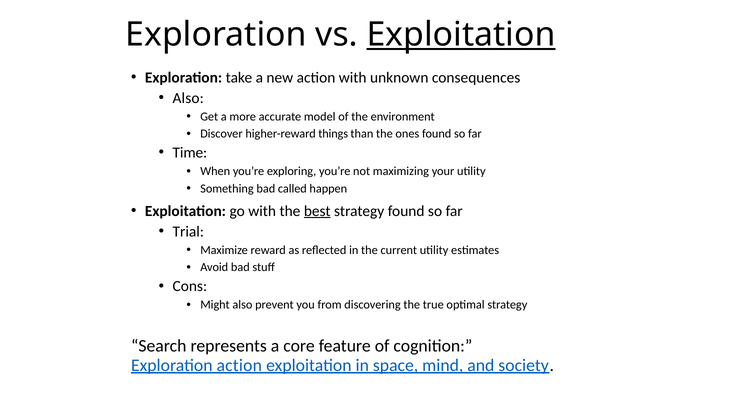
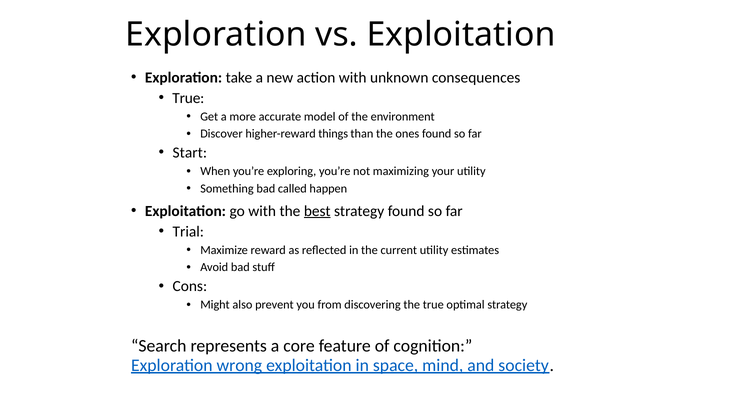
Exploitation at (461, 34) underline: present -> none
Also at (188, 98): Also -> True
Time: Time -> Start
Exploration action: action -> wrong
